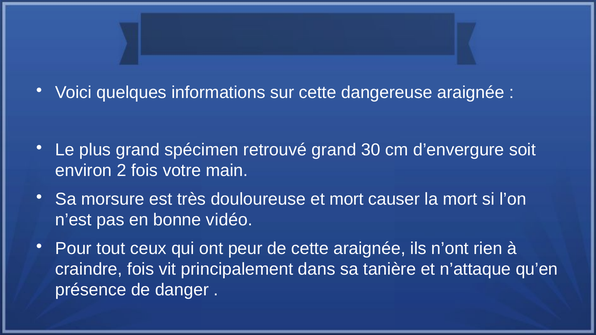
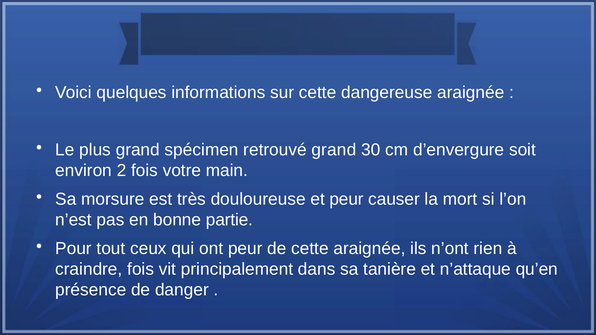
et mort: mort -> peur
vidéo: vidéo -> partie
